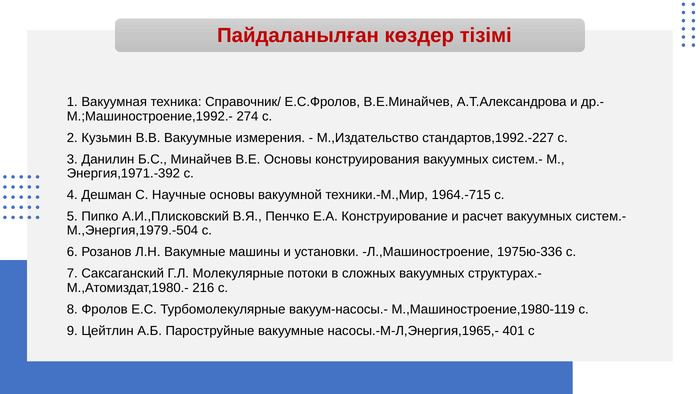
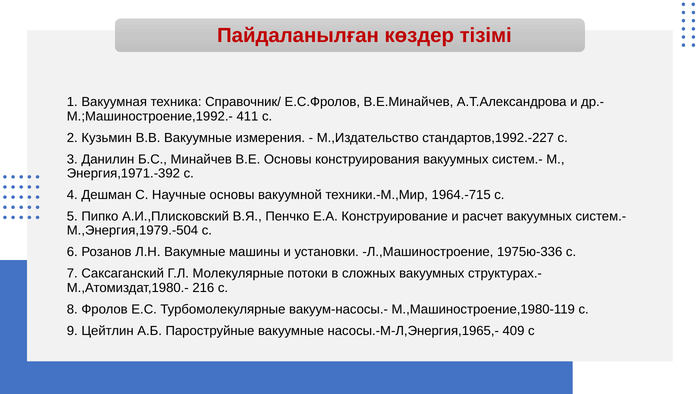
274: 274 -> 411
401: 401 -> 409
